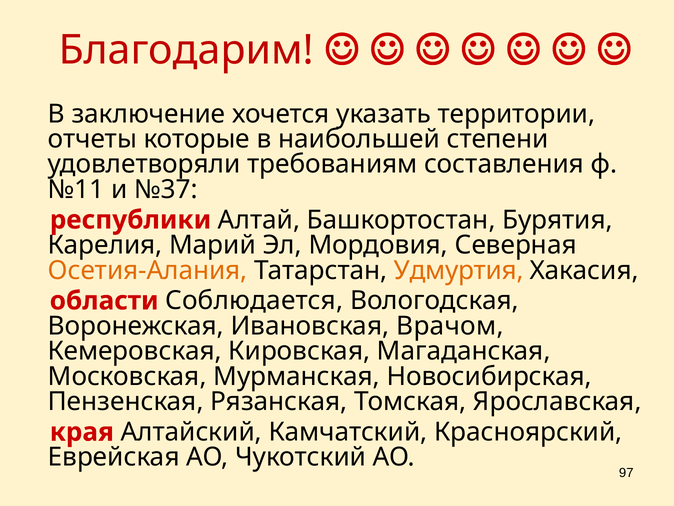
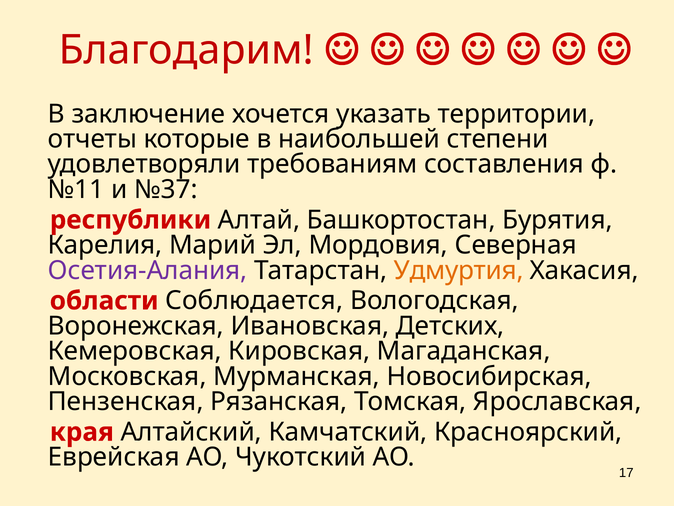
Осетия-Алания colour: orange -> purple
Врачом: Врачом -> Детских
97: 97 -> 17
